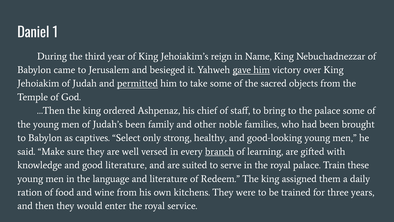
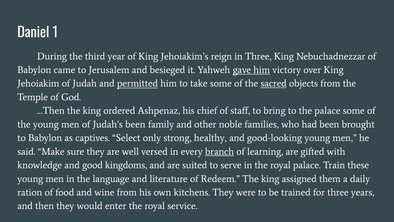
in Name: Name -> Three
sacred underline: none -> present
good literature: literature -> kingdoms
